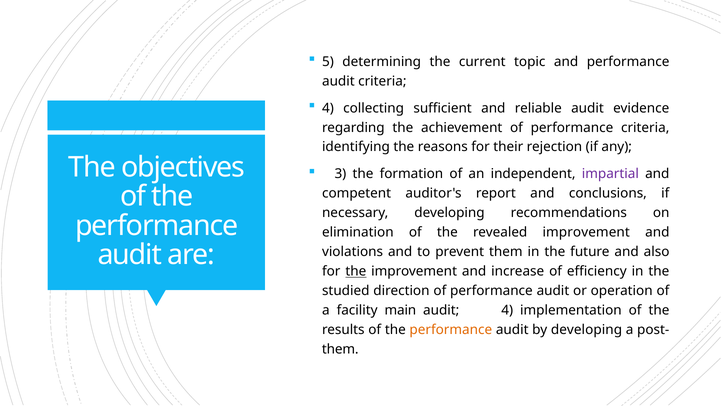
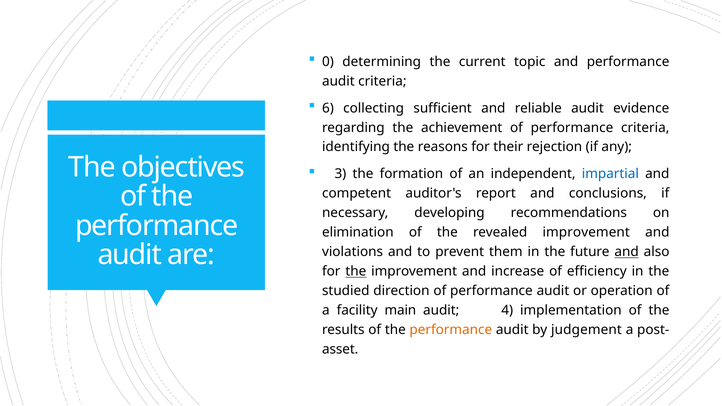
5: 5 -> 0
4 at (328, 108): 4 -> 6
impartial colour: purple -> blue
and at (627, 252) underline: none -> present
by developing: developing -> judgement
them at (340, 349): them -> asset
